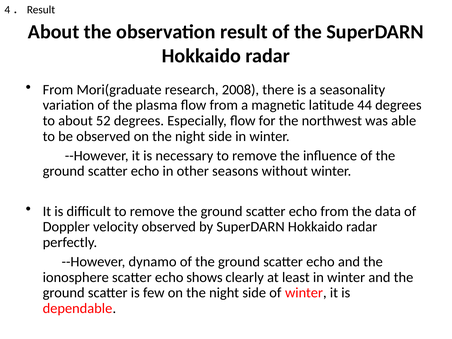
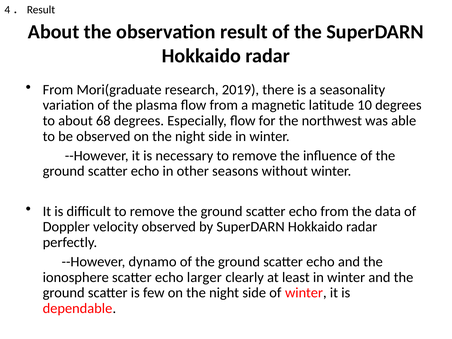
2008: 2008 -> 2019
44: 44 -> 10
52: 52 -> 68
shows: shows -> larger
